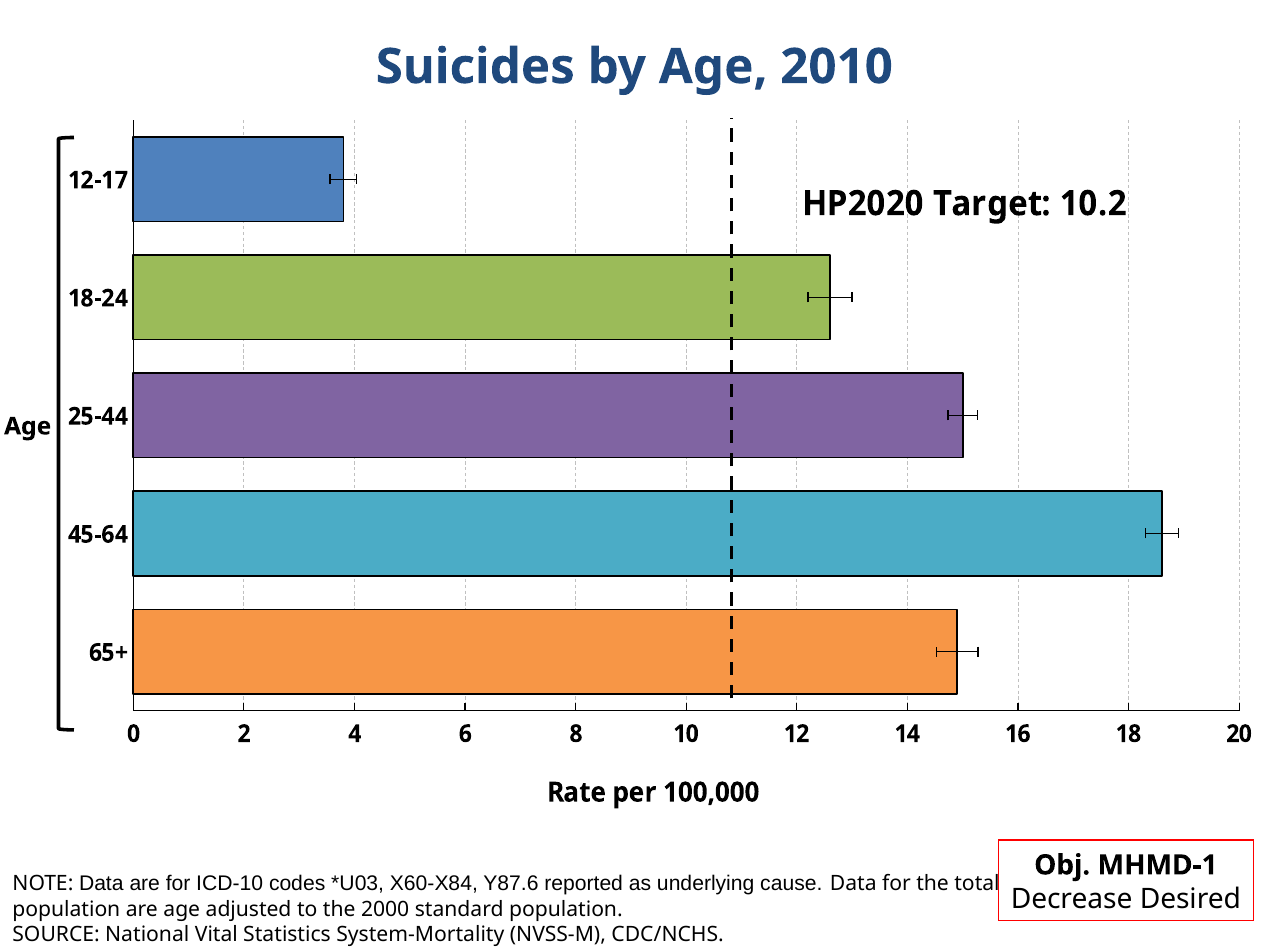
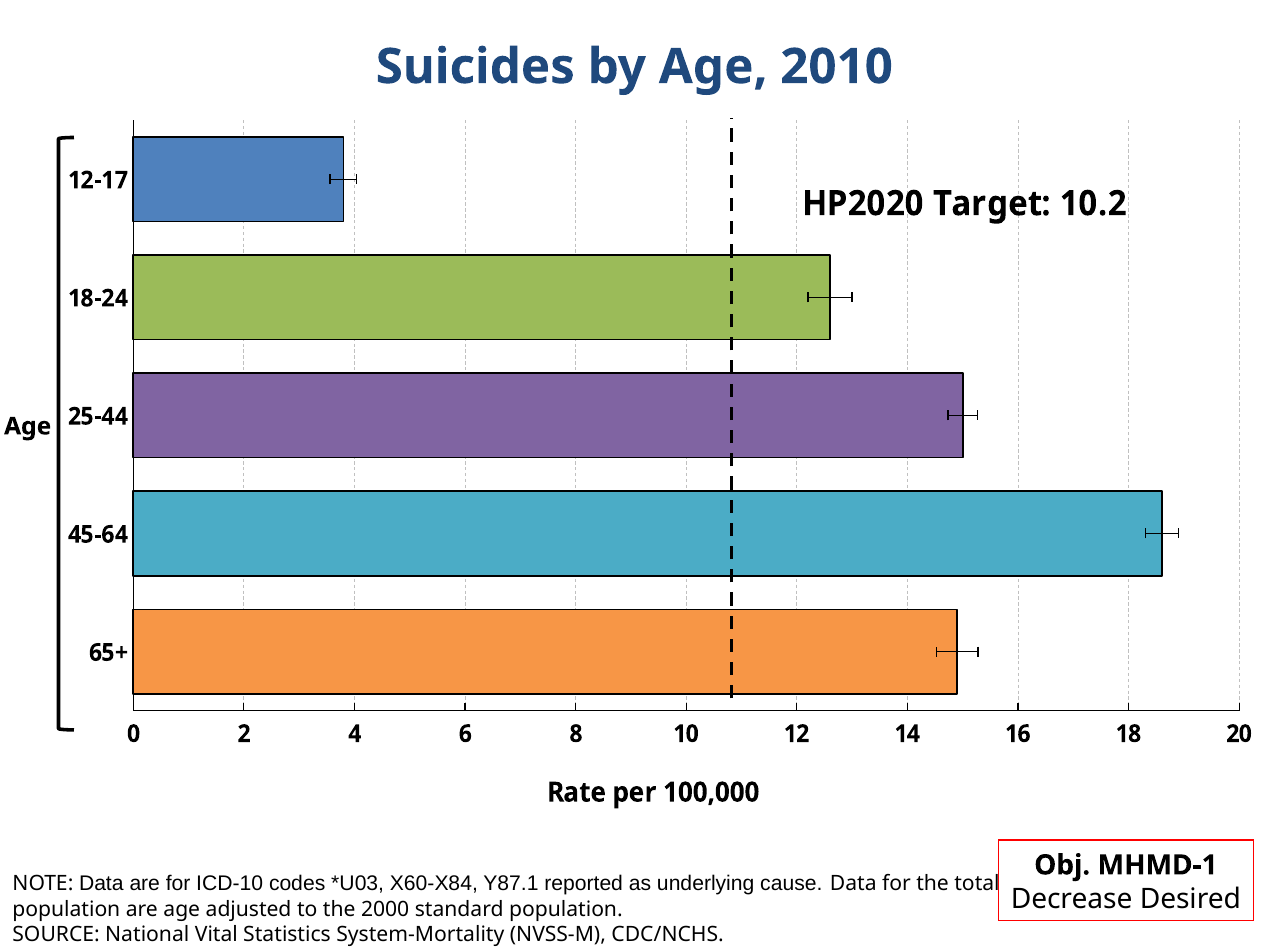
Y87.6: Y87.6 -> Y87.1
